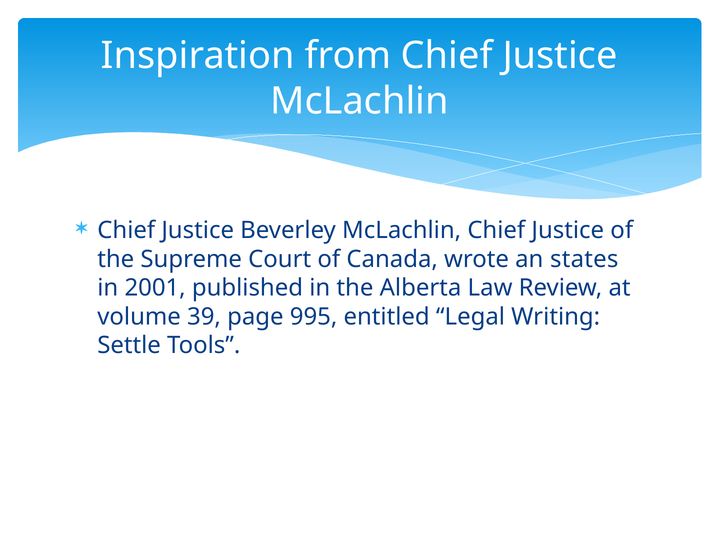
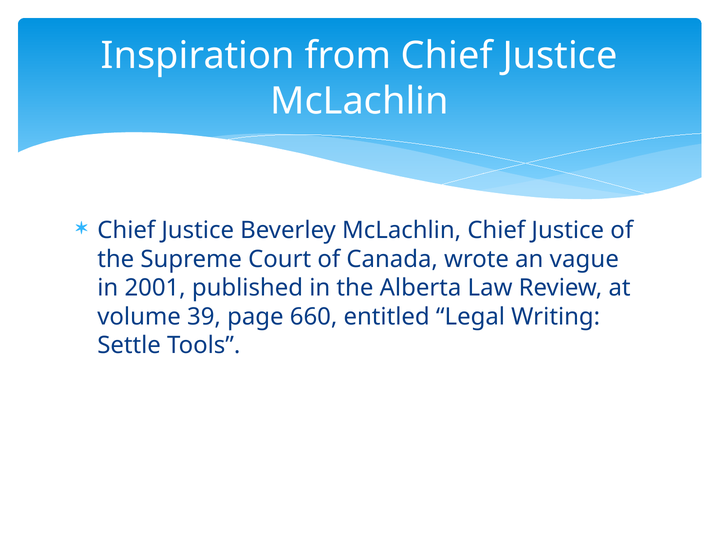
states: states -> vague
995: 995 -> 660
